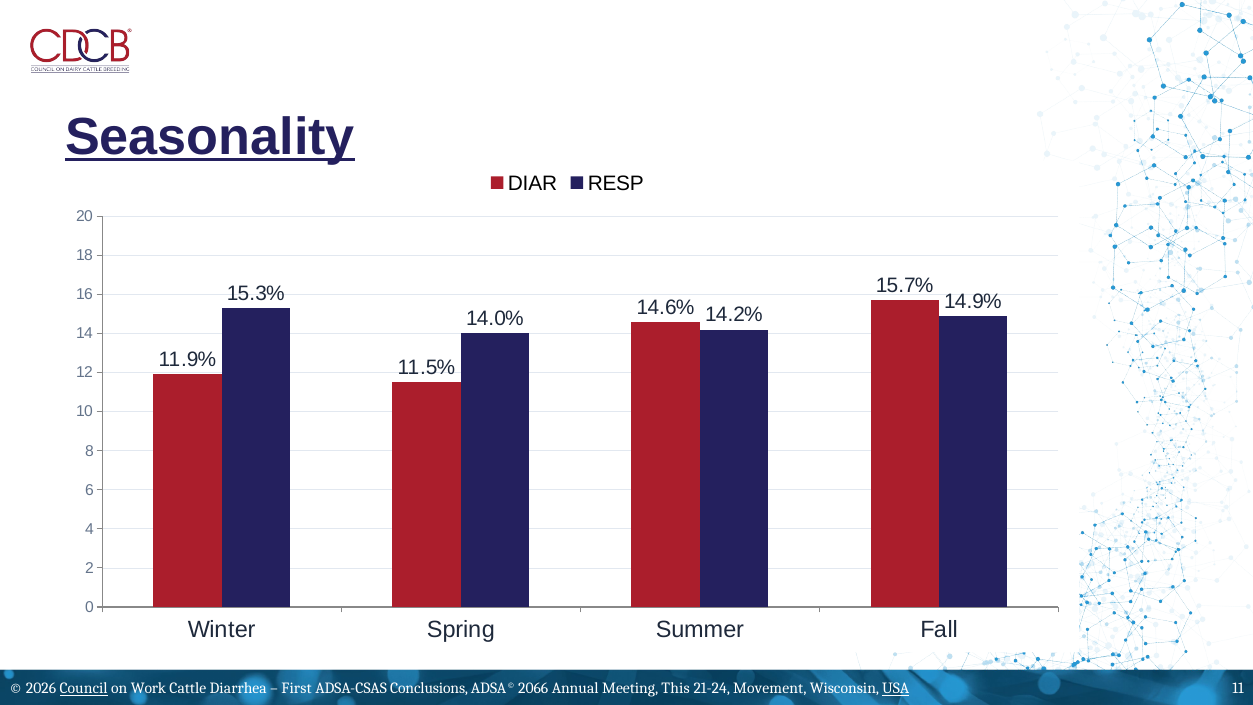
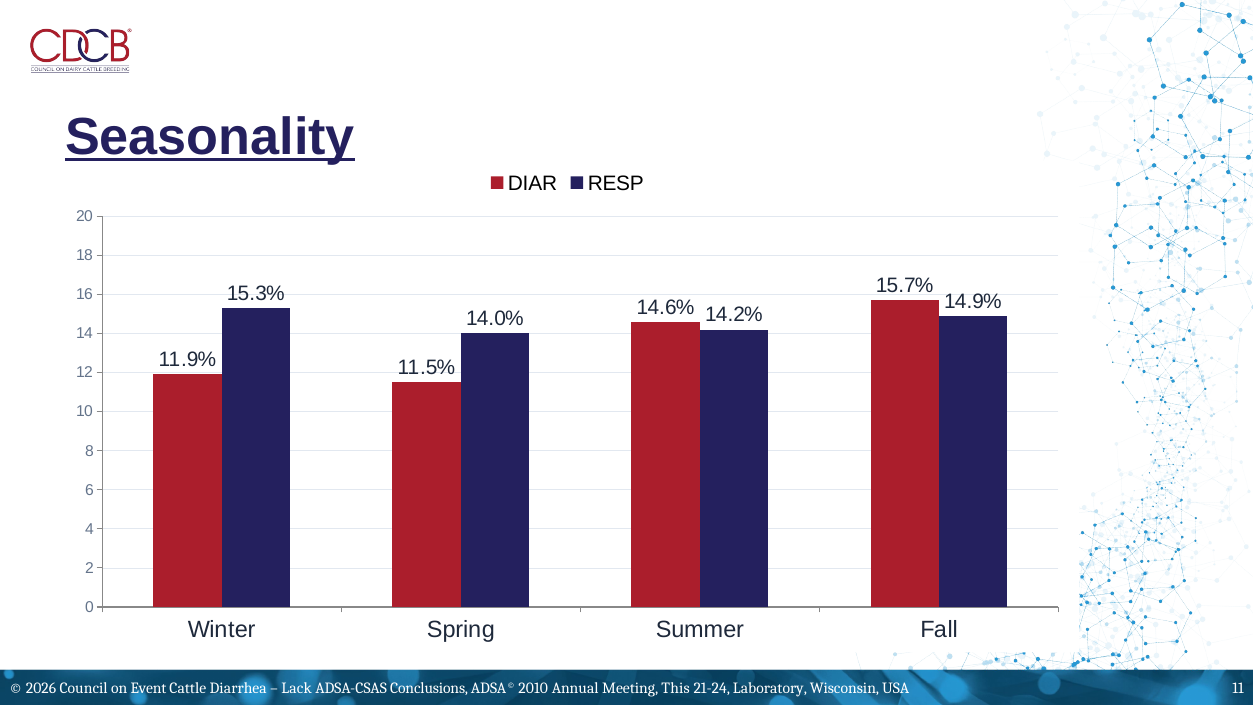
Council underline: present -> none
Work: Work -> Event
First: First -> Lack
2066: 2066 -> 2010
Movement: Movement -> Laboratory
USA underline: present -> none
